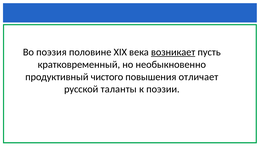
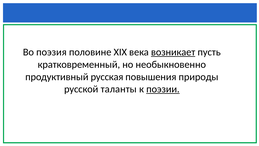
чистого: чистого -> русская
отличает: отличает -> природы
поэзии underline: none -> present
